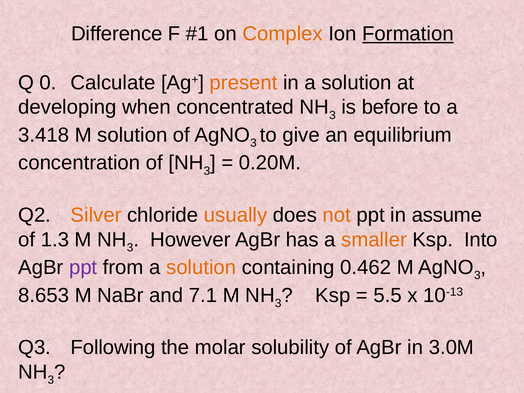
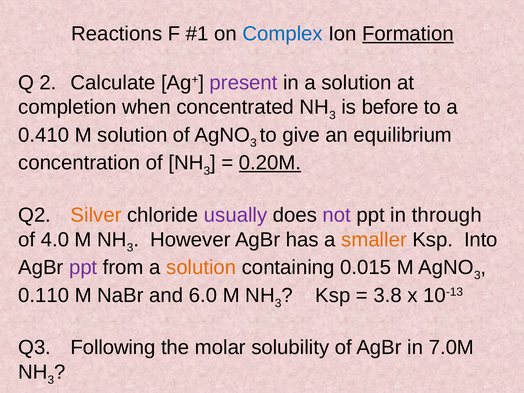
Difference: Difference -> Reactions
Complex colour: orange -> blue
0: 0 -> 2
present colour: orange -> purple
developing: developing -> completion
3.418: 3.418 -> 0.410
0.20M underline: none -> present
usually colour: orange -> purple
not colour: orange -> purple
assume: assume -> through
1.3: 1.3 -> 4.0
0.462: 0.462 -> 0.015
8.653: 8.653 -> 0.110
7.1: 7.1 -> 6.0
5.5: 5.5 -> 3.8
3.0M: 3.0M -> 7.0M
